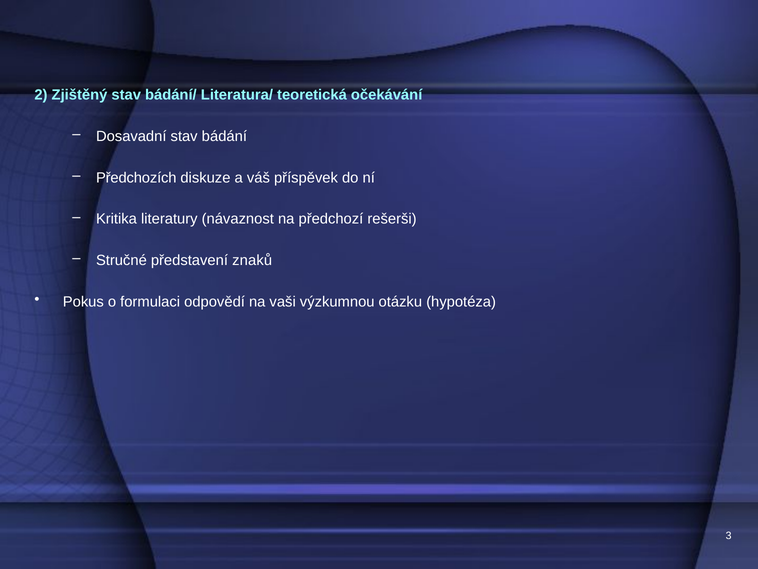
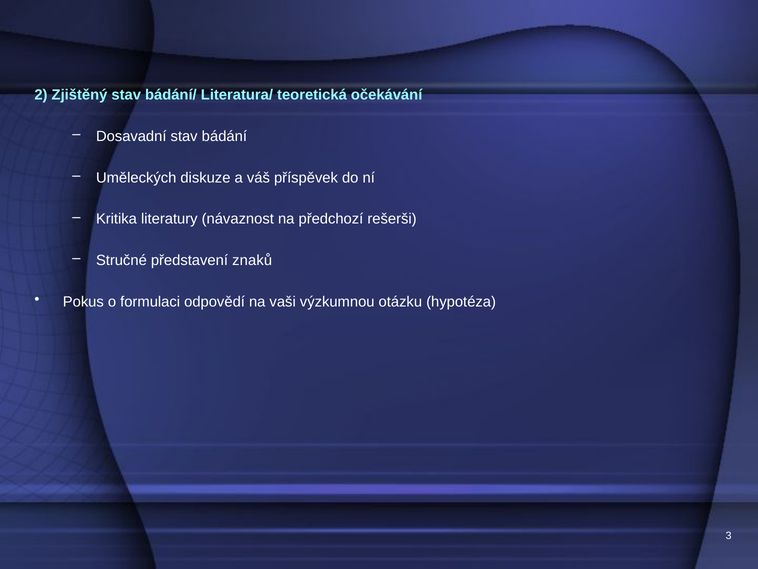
Předchozích: Předchozích -> Uměleckých
